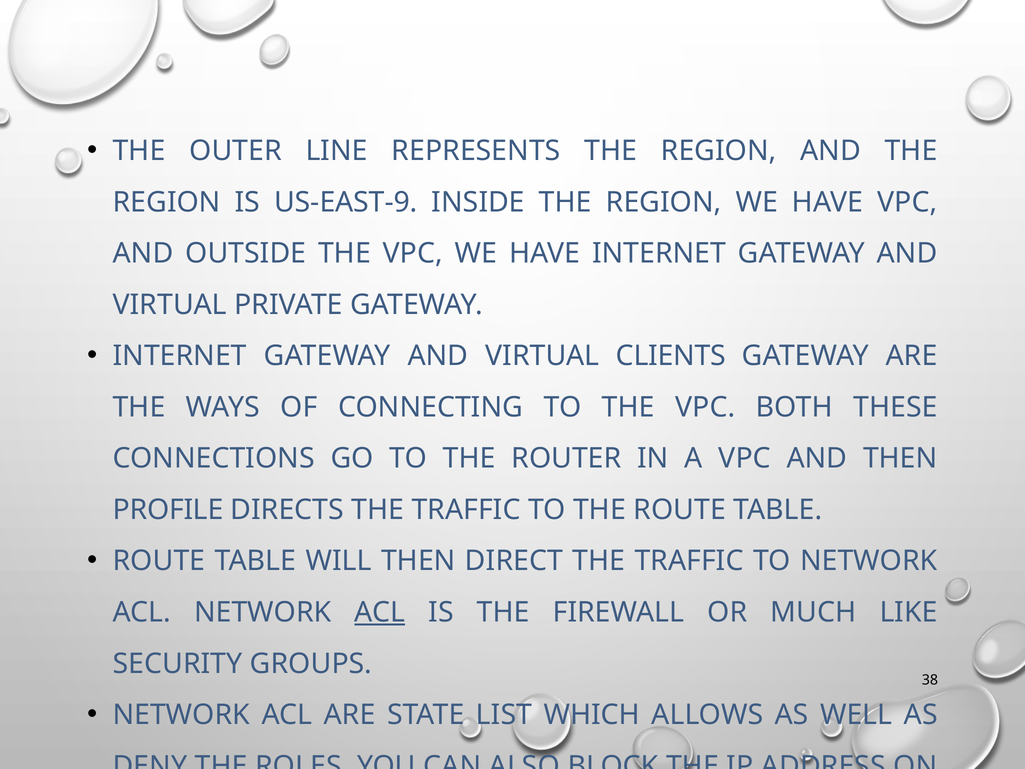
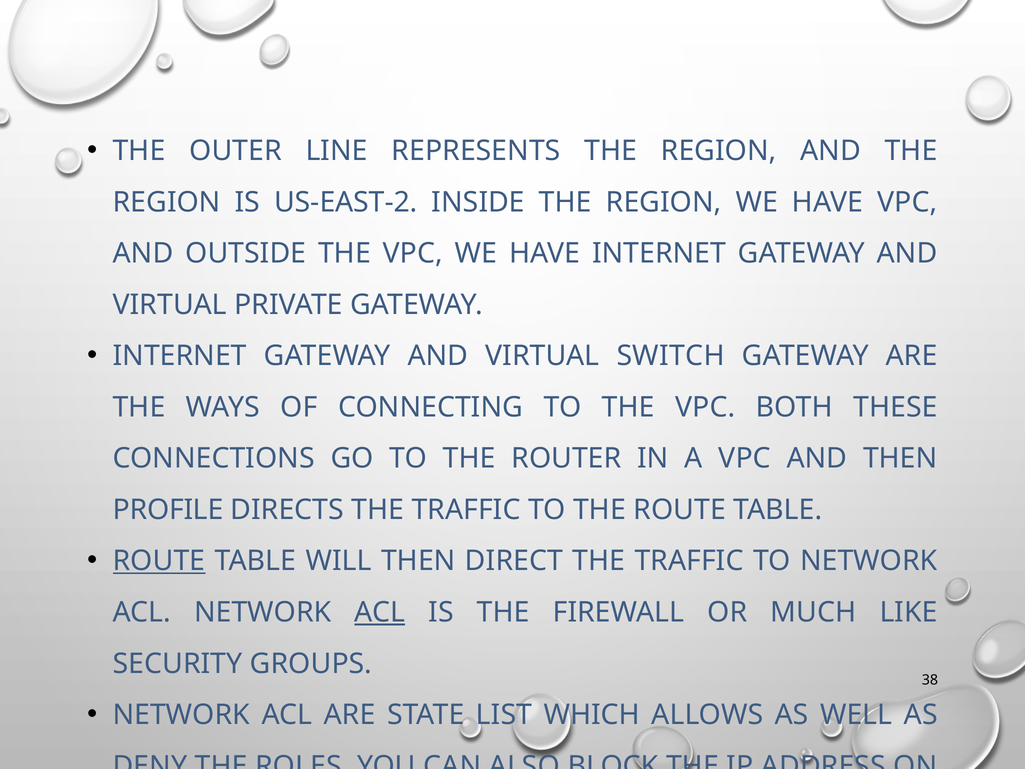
US-EAST-9: US-EAST-9 -> US-EAST-2
CLIENTS: CLIENTS -> SWITCH
ROUTE at (159, 561) underline: none -> present
